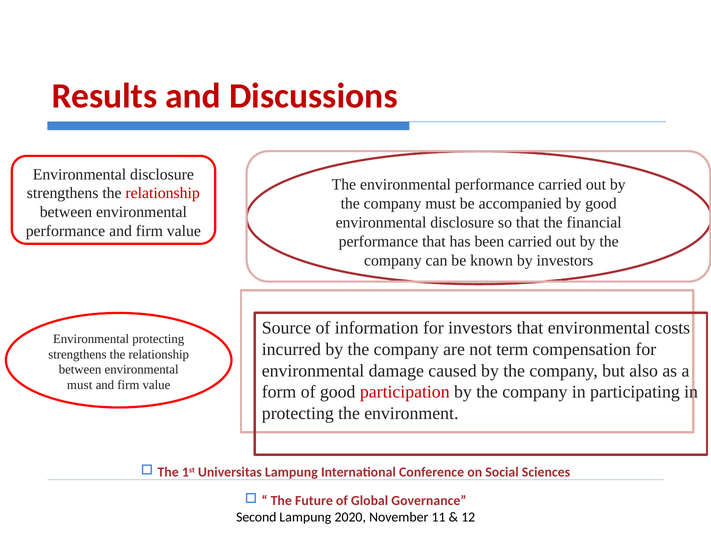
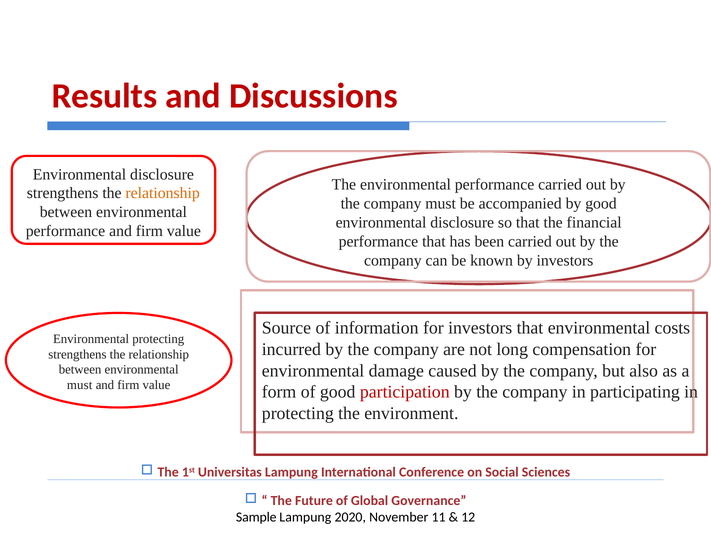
relationship at (163, 193) colour: red -> orange
term: term -> long
Second: Second -> Sample
